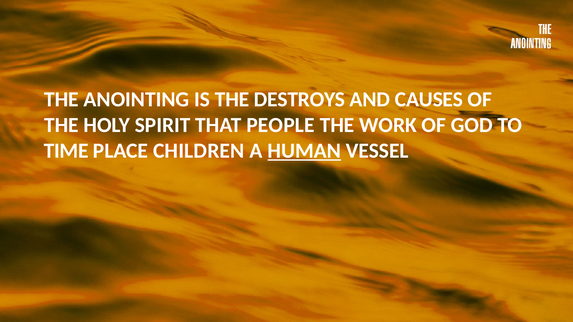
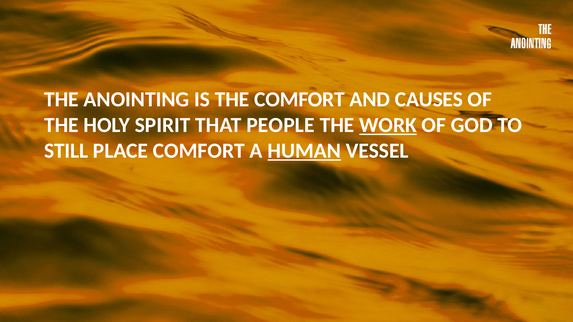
THE DESTROYS: DESTROYS -> COMFORT
WORK underline: none -> present
TIME: TIME -> STILL
PLACE CHILDREN: CHILDREN -> COMFORT
